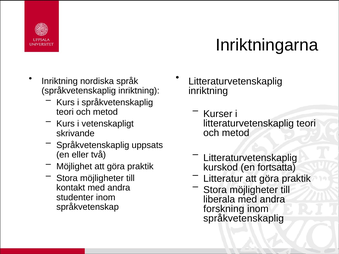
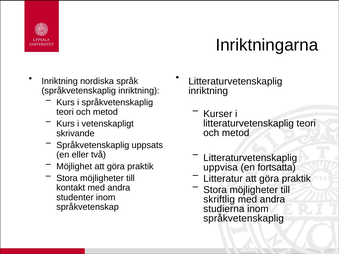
kurskod: kurskod -> uppvisa
liberala: liberala -> skriftlig
forskning: forskning -> studierna
